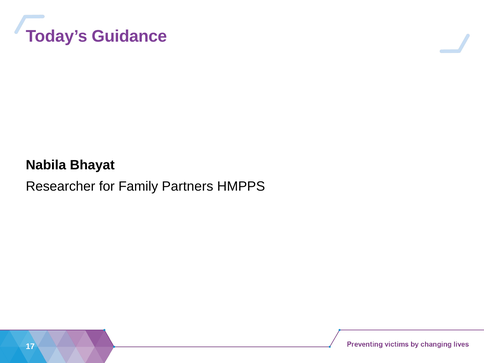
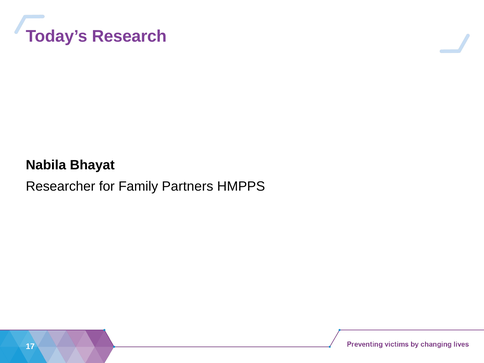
Guidance: Guidance -> Research
